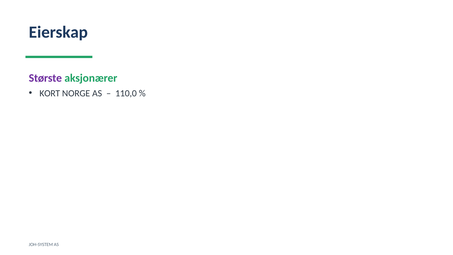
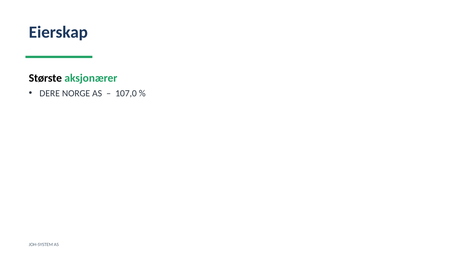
Største colour: purple -> black
KORT: KORT -> DERE
110,0: 110,0 -> 107,0
